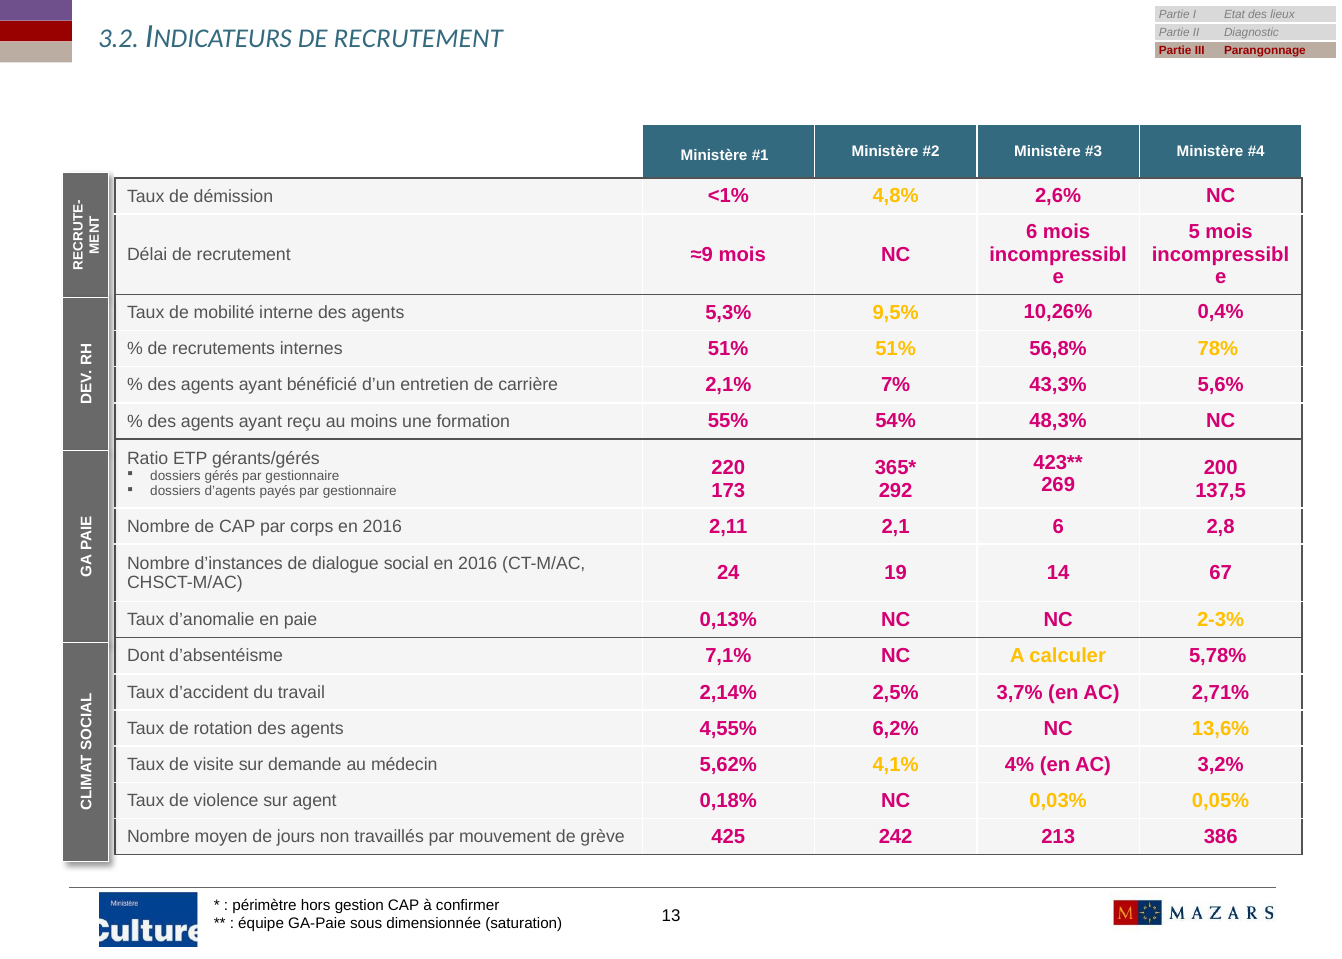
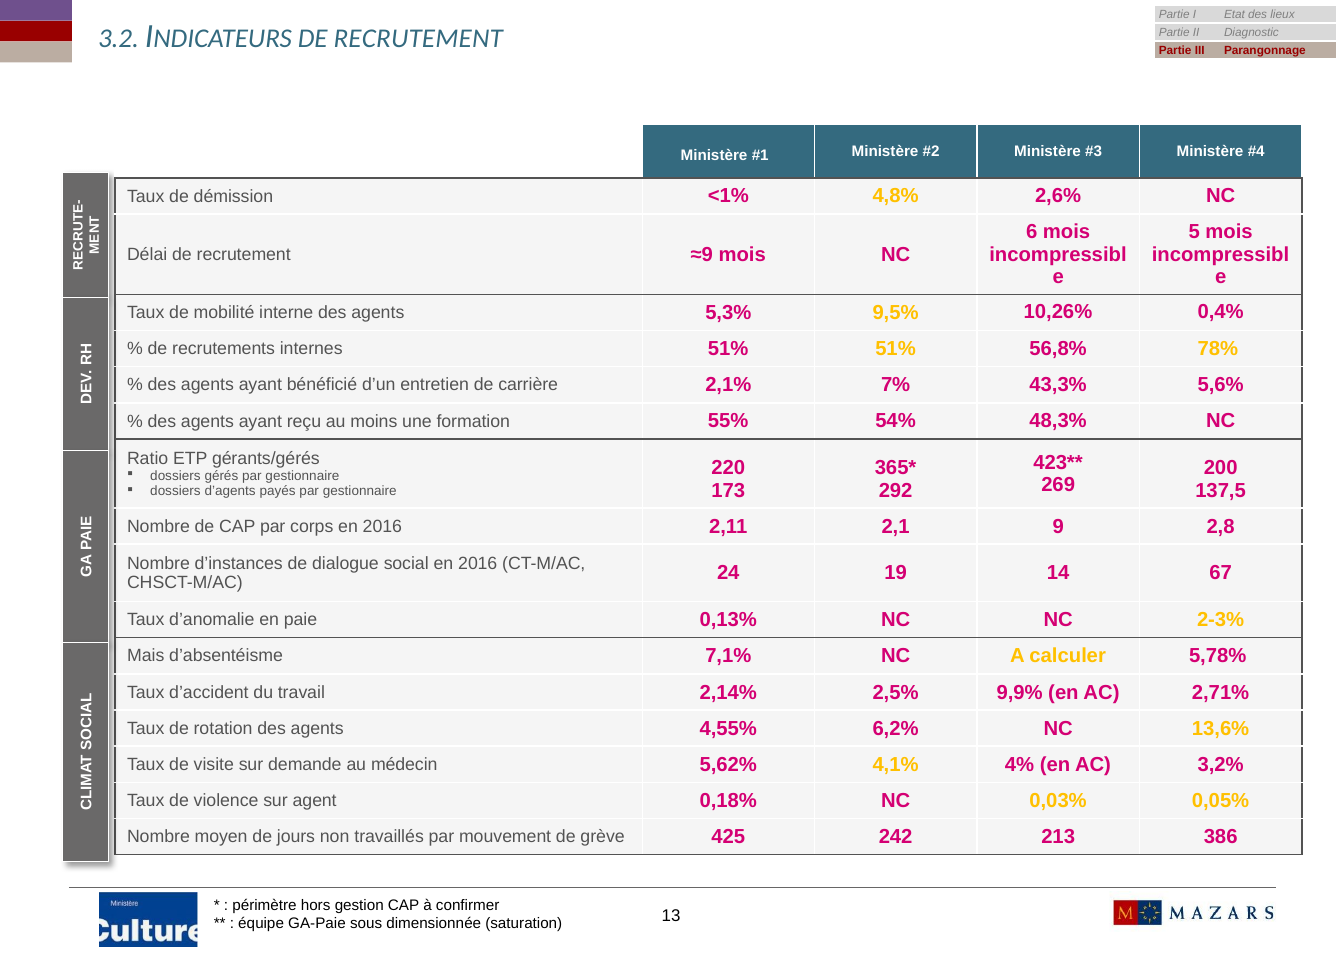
2,1 6: 6 -> 9
Dont: Dont -> Mais
3,7%: 3,7% -> 9,9%
